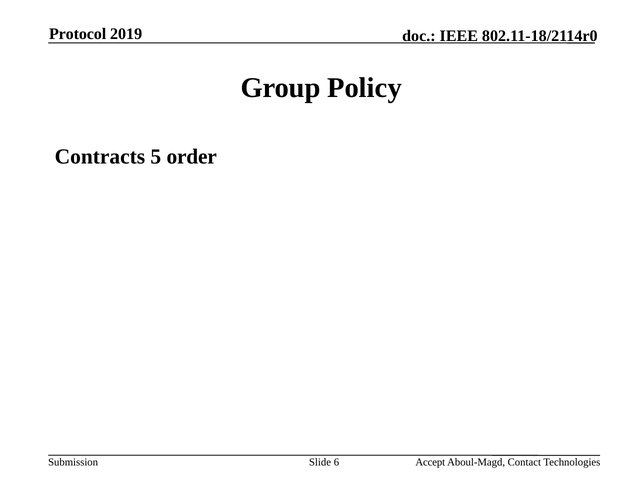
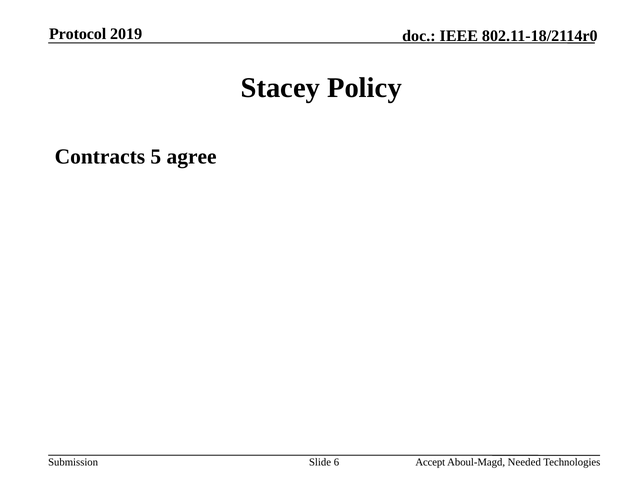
Group: Group -> Stacey
order: order -> agree
Contact: Contact -> Needed
